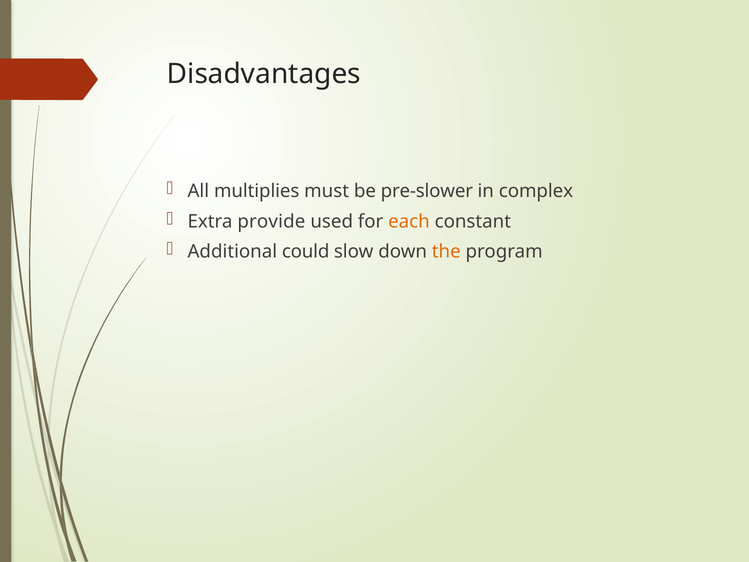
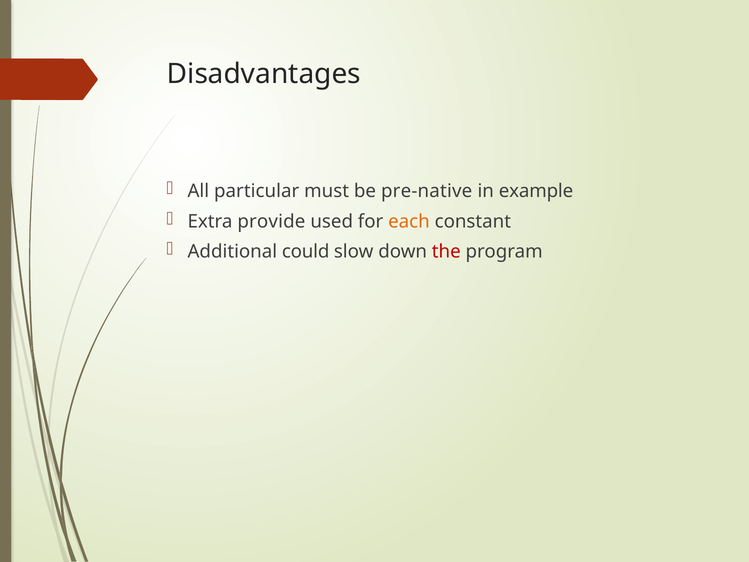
multiplies: multiplies -> particular
pre-slower: pre-slower -> pre-native
complex: complex -> example
the colour: orange -> red
